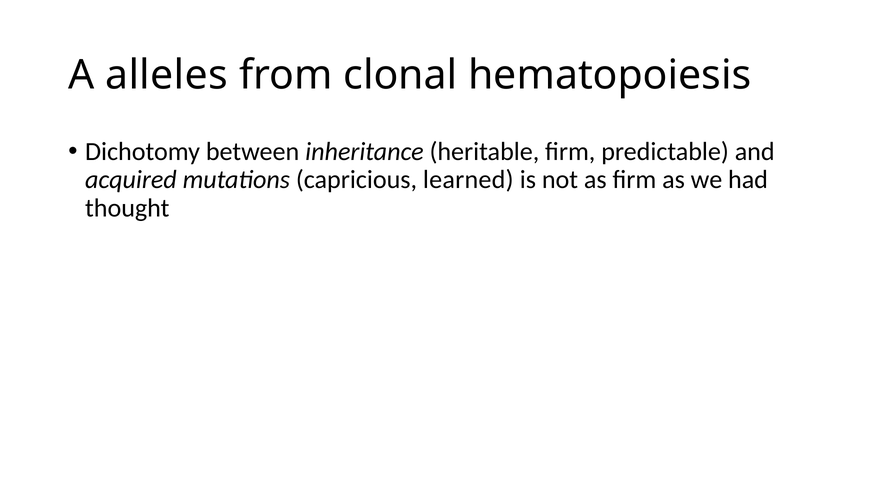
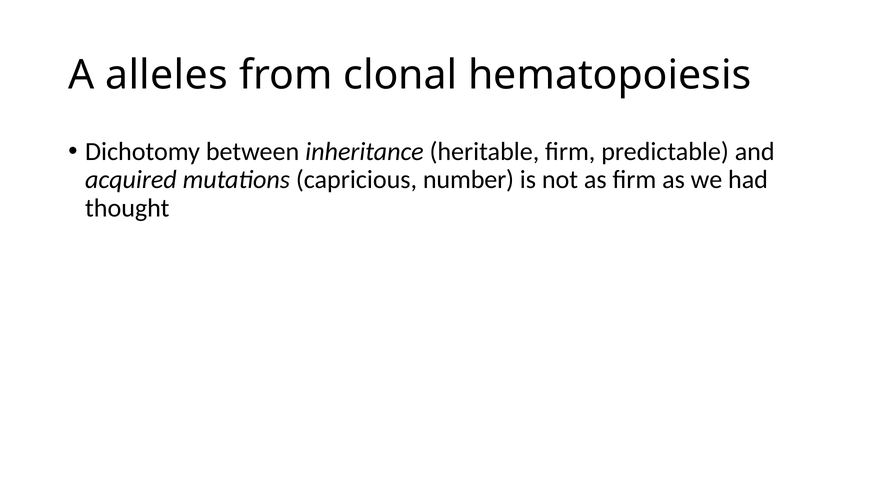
learned: learned -> number
